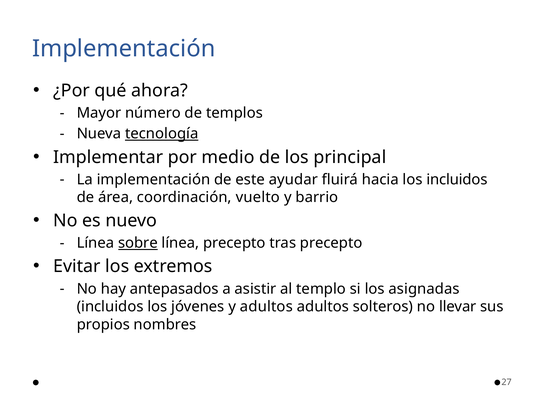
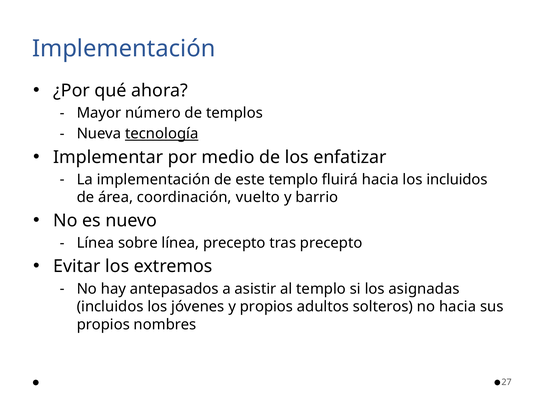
principal: principal -> enfatizar
este ayudar: ayudar -> templo
sobre underline: present -> none
y adultos: adultos -> propios
no llevar: llevar -> hacia
